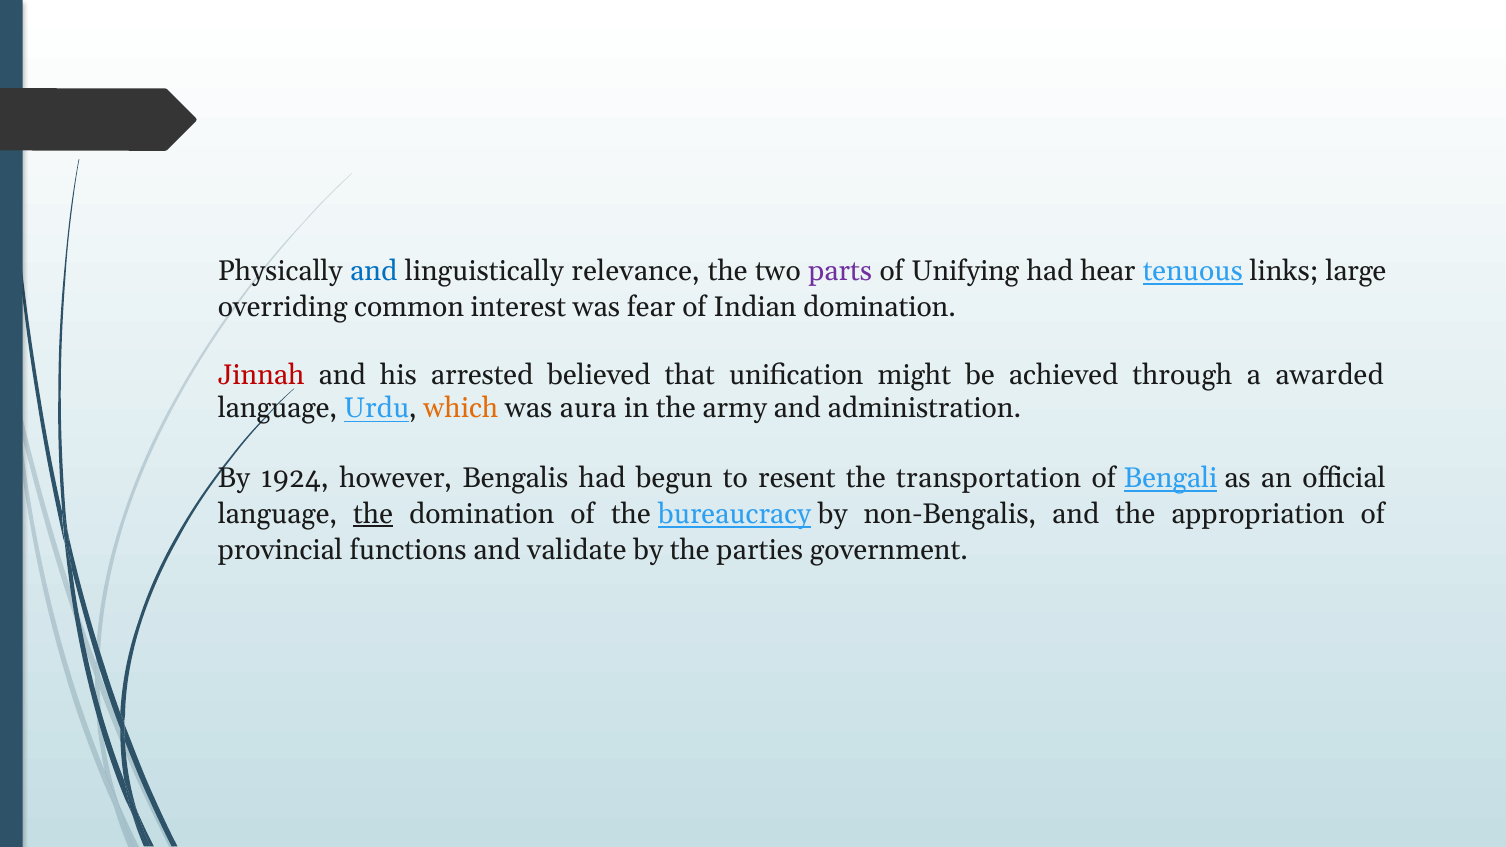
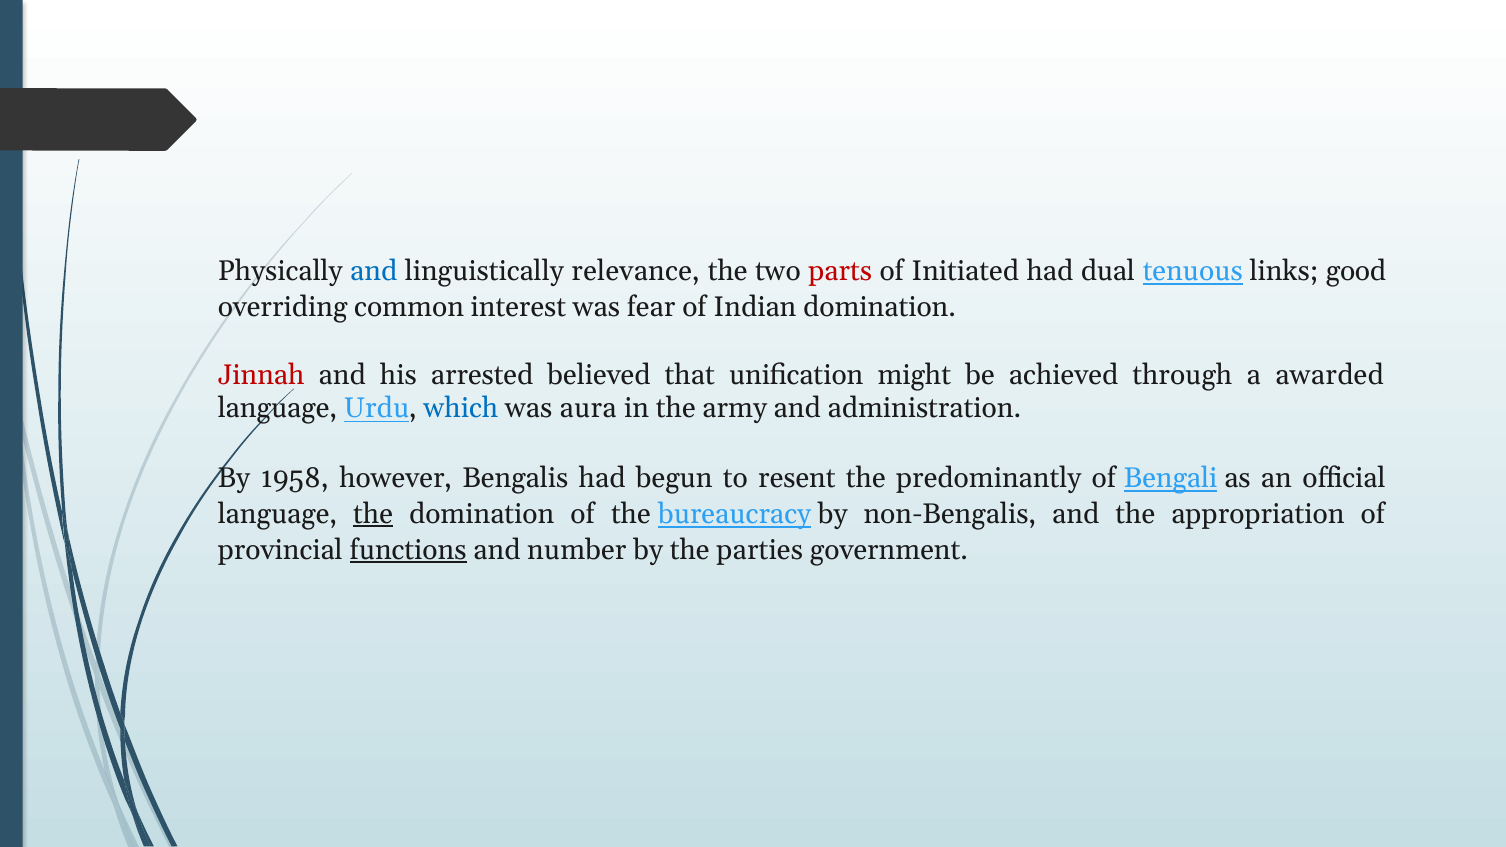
parts colour: purple -> red
Unifying: Unifying -> Initiated
hear: hear -> dual
large: large -> good
which colour: orange -> blue
1924: 1924 -> 1958
transportation: transportation -> predominantly
functions underline: none -> present
validate: validate -> number
